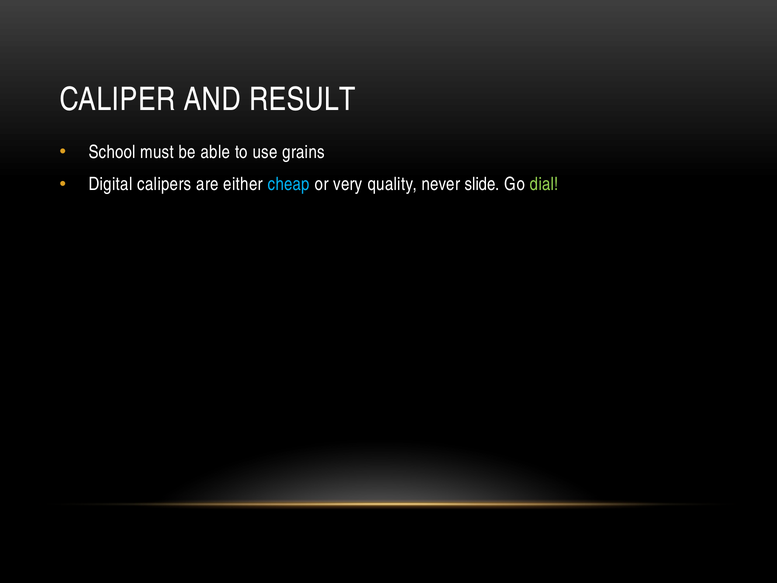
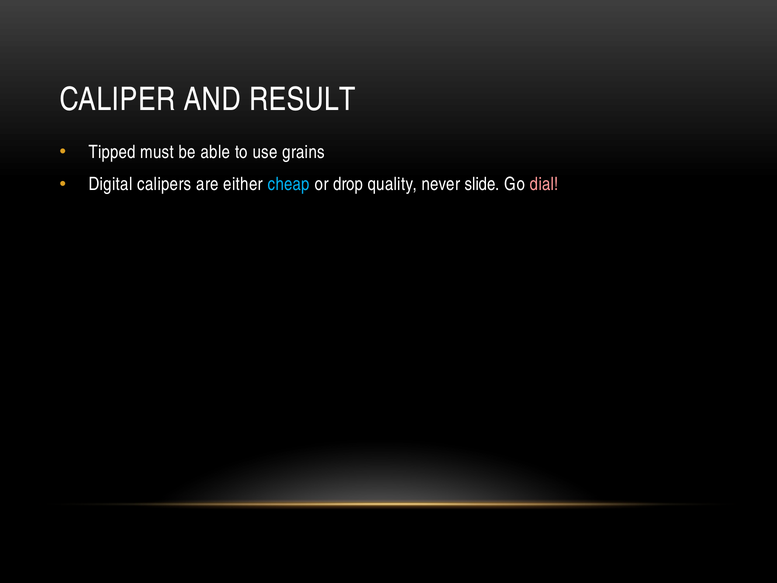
School: School -> Tipped
very: very -> drop
dial colour: light green -> pink
